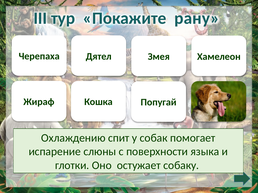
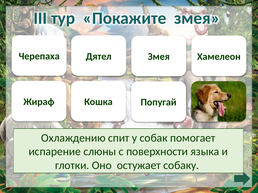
Покажите рану: рану -> змея
